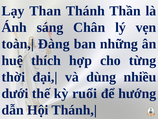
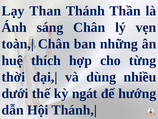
Đàng at (54, 44): Đàng -> Chân
ruổi: ruổi -> ngát
